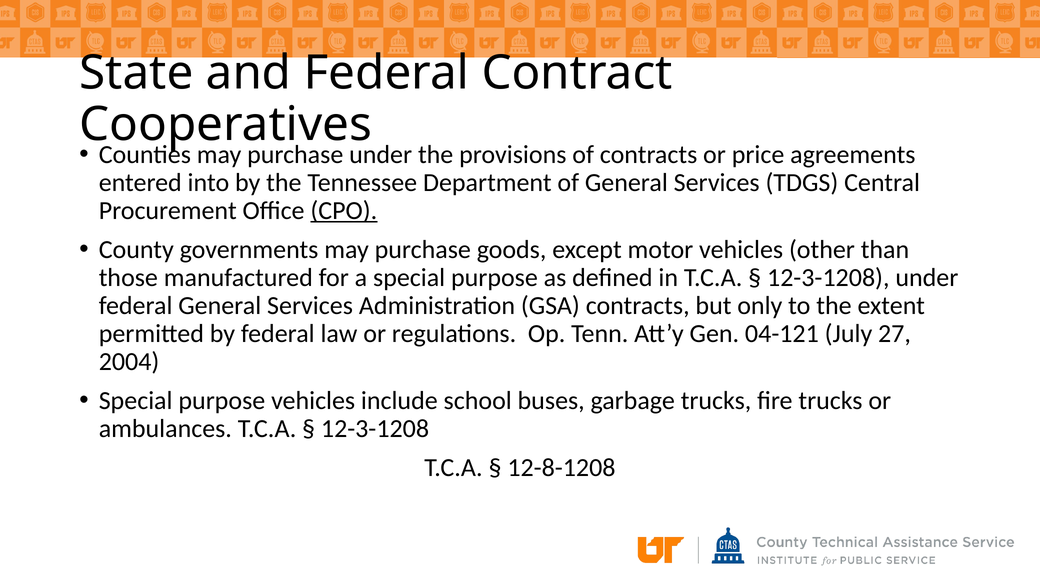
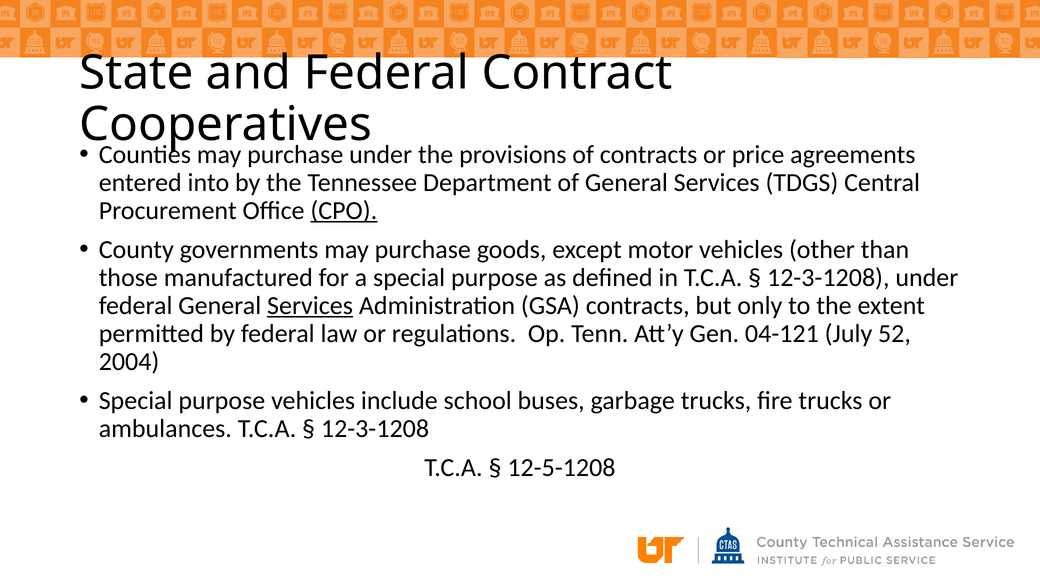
Services at (310, 306) underline: none -> present
27: 27 -> 52
12-8-1208: 12-8-1208 -> 12-5-1208
